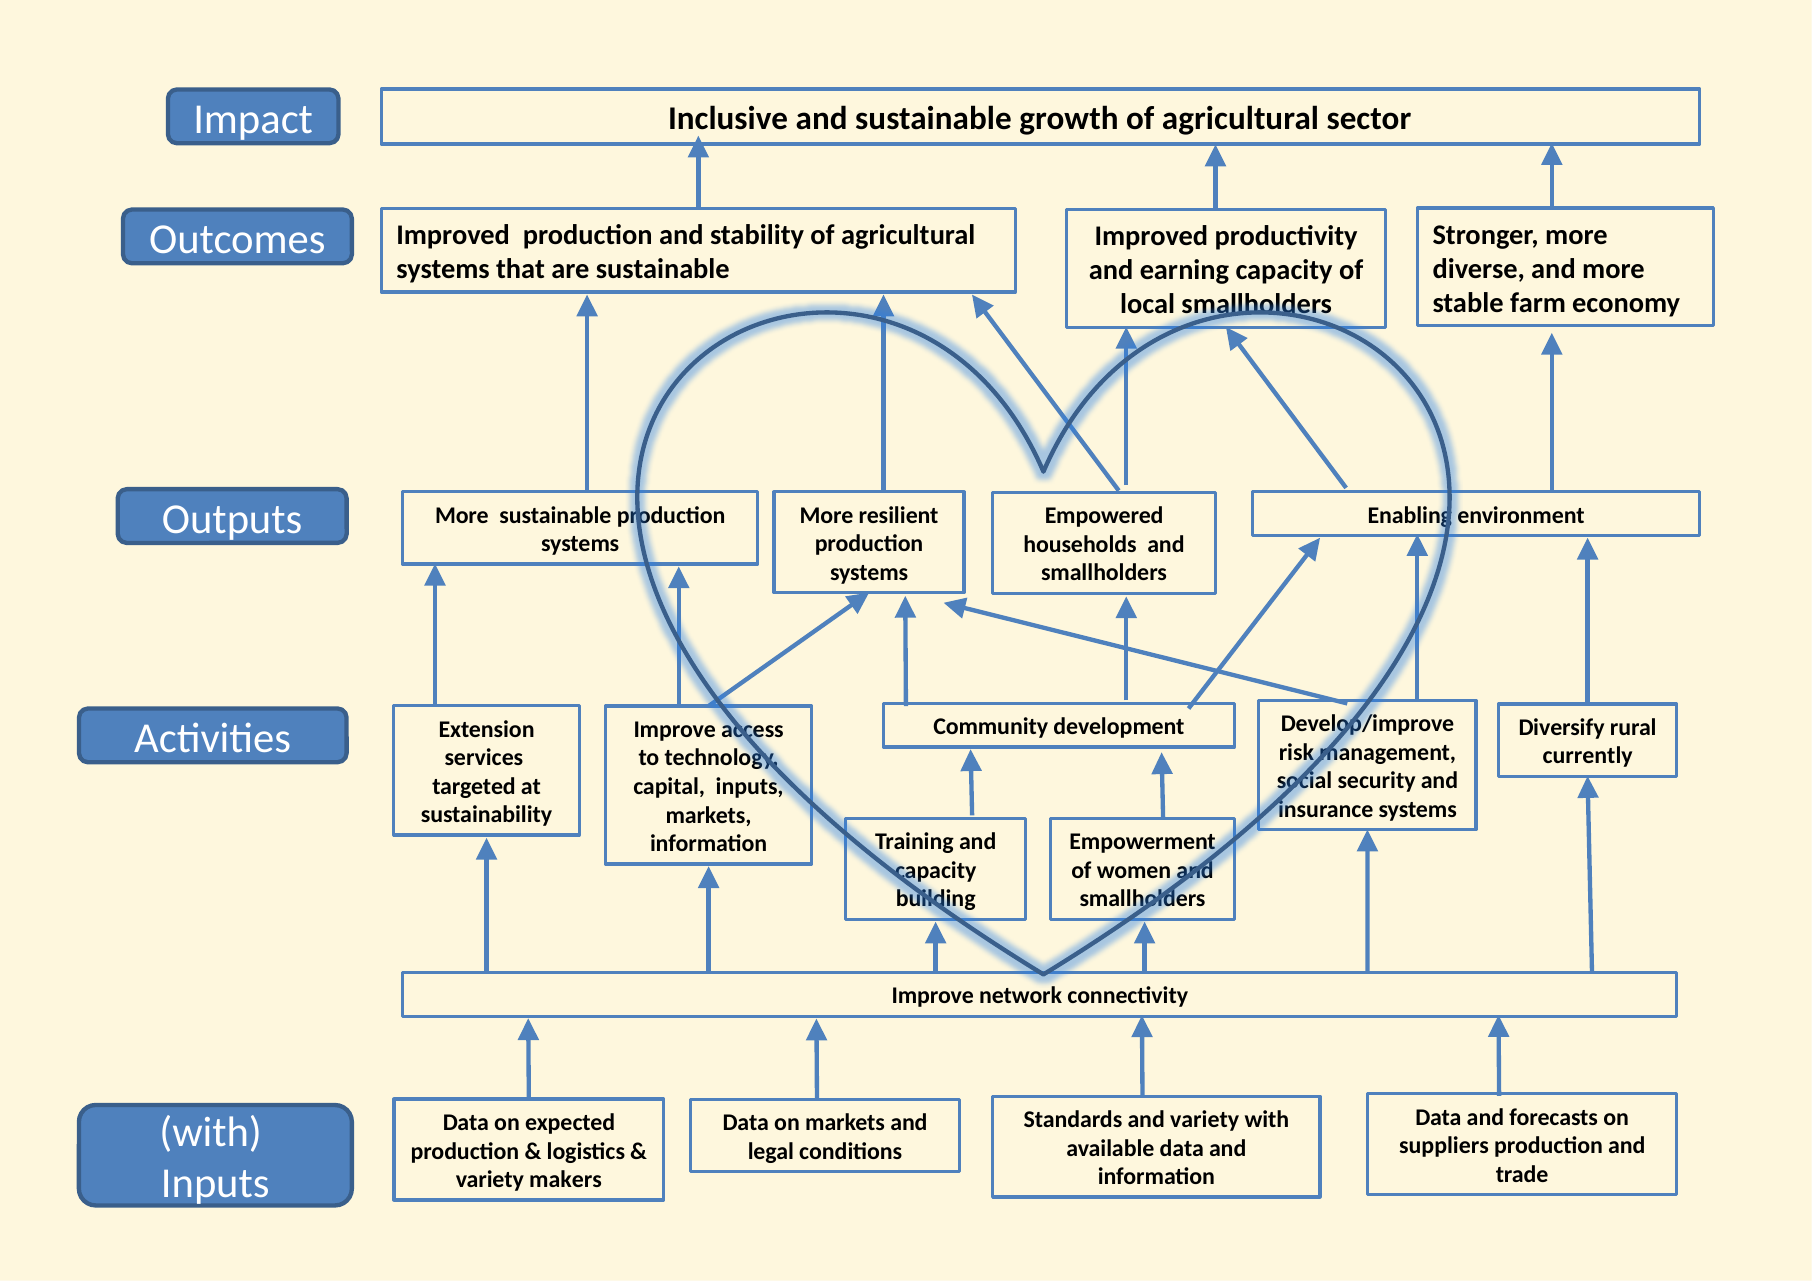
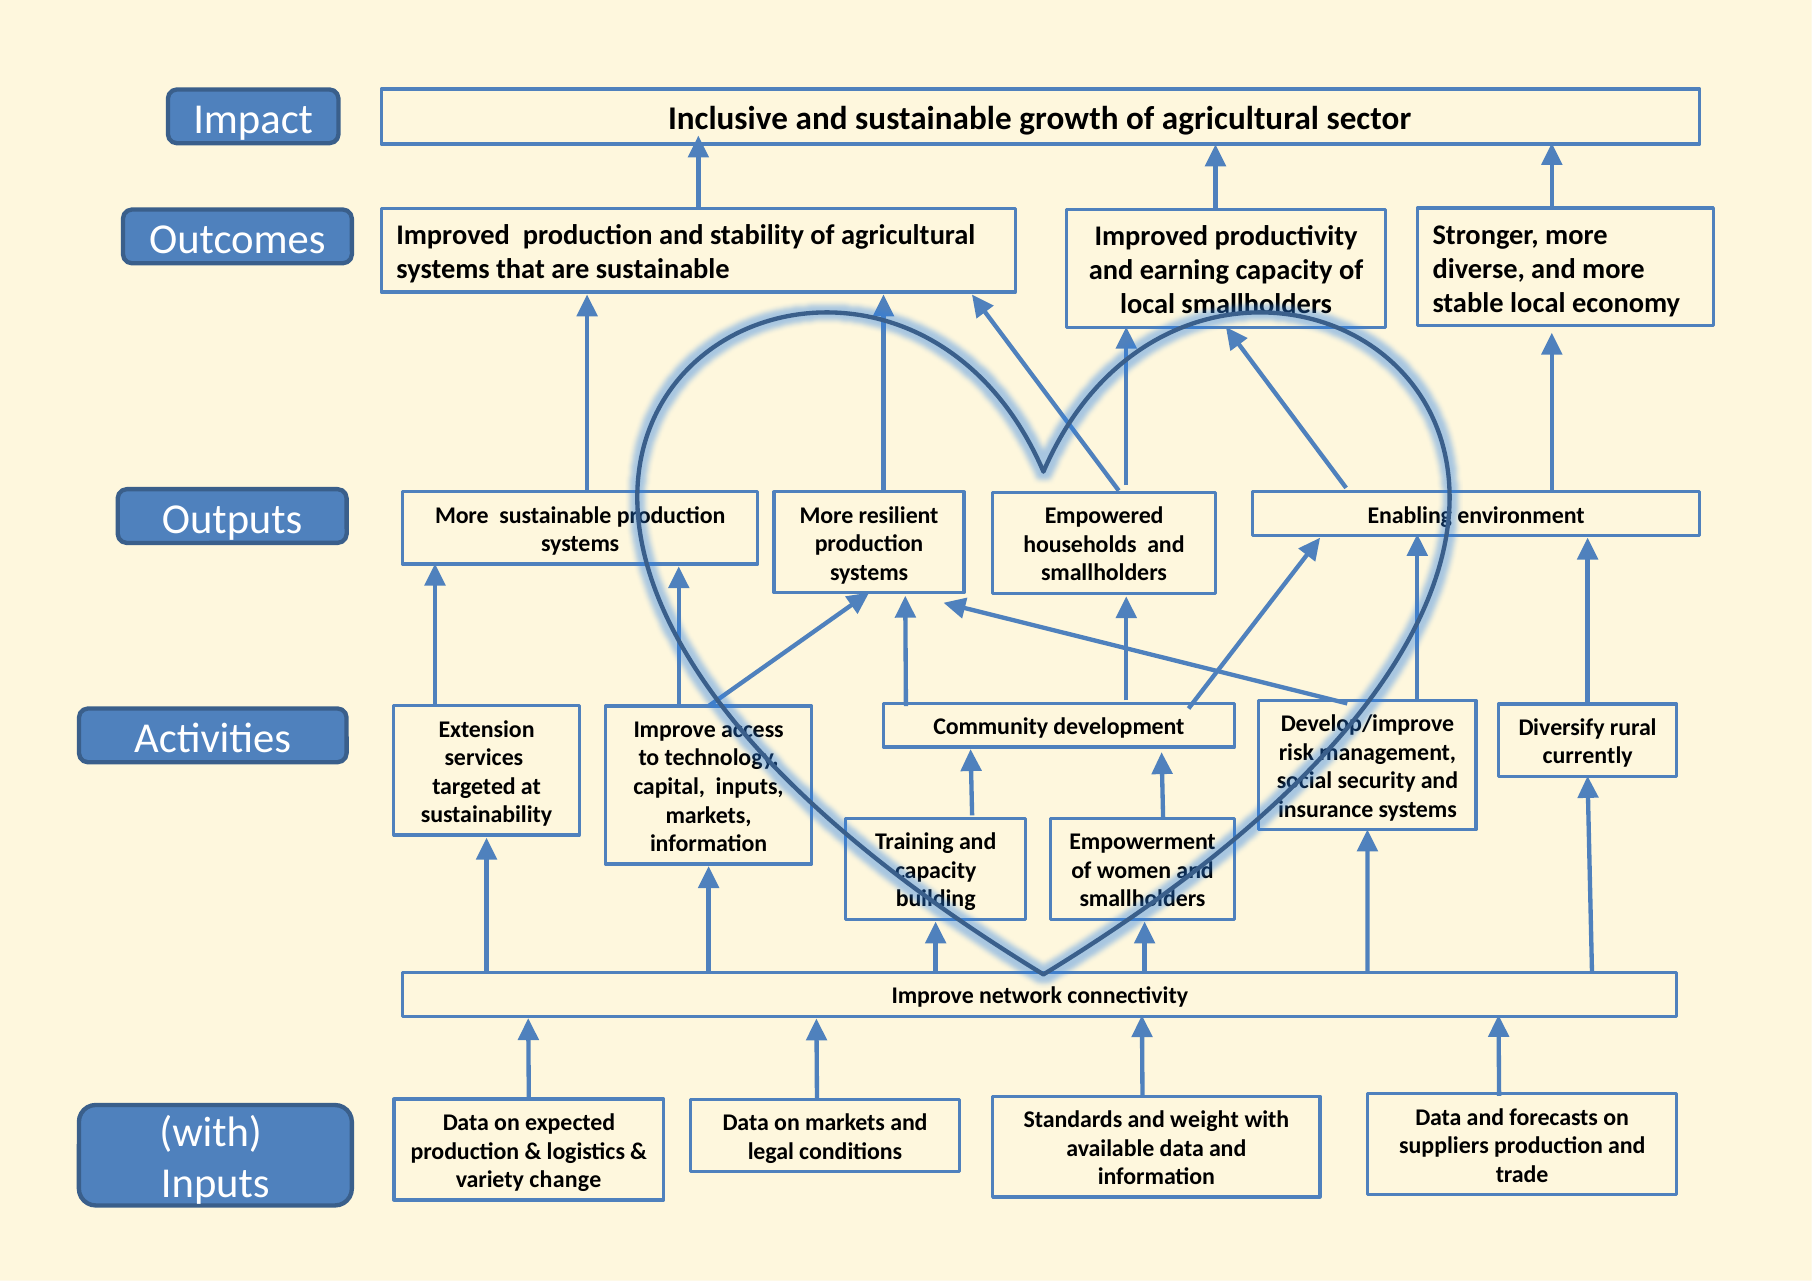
farm at (1538, 303): farm -> local
and variety: variety -> weight
makers: makers -> change
